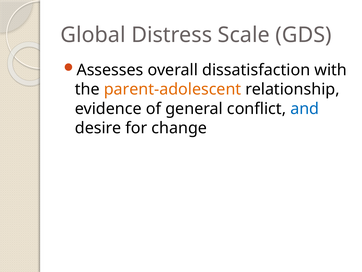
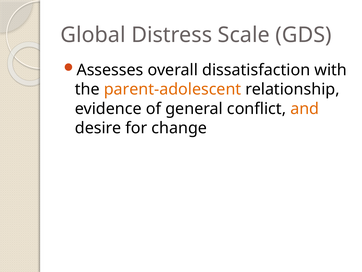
and colour: blue -> orange
